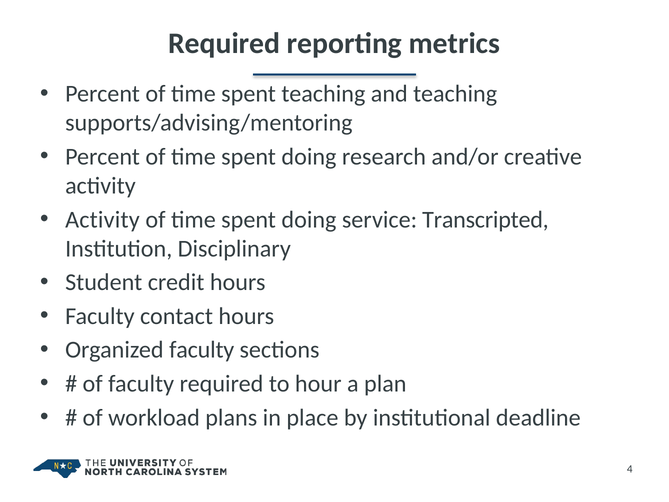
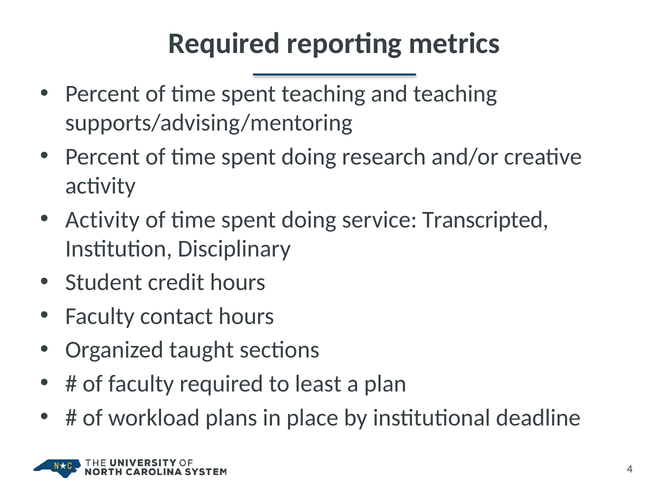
Organized faculty: faculty -> taught
hour: hour -> least
